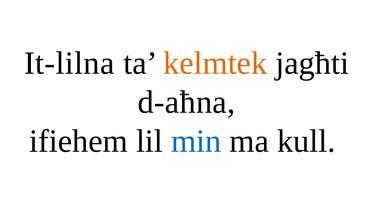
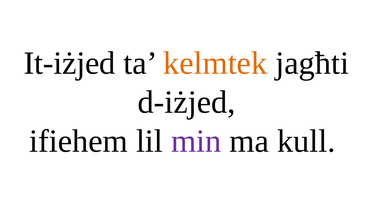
It-lilna: It-lilna -> It-iżjed
d-aħna: d-aħna -> d-iżjed
min colour: blue -> purple
